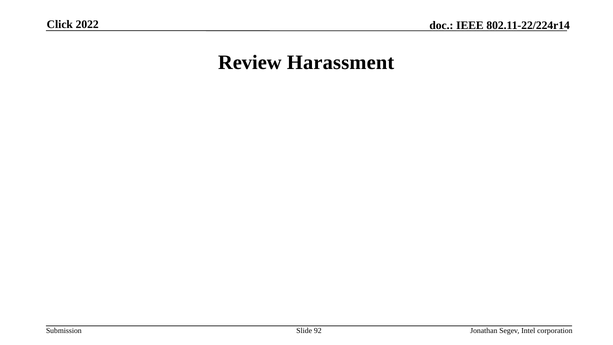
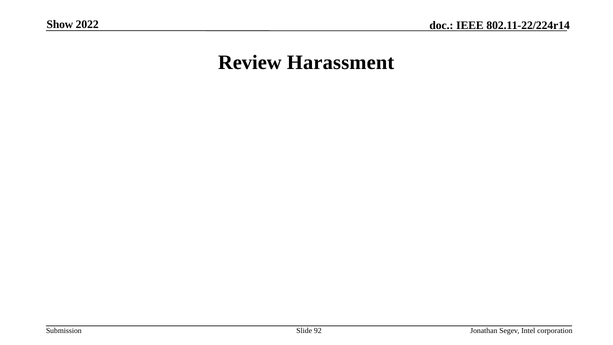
Click: Click -> Show
